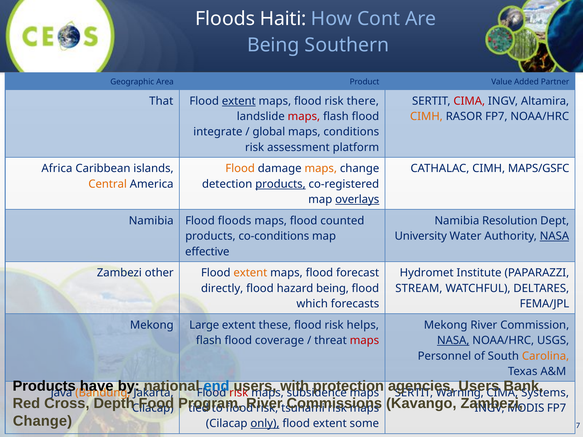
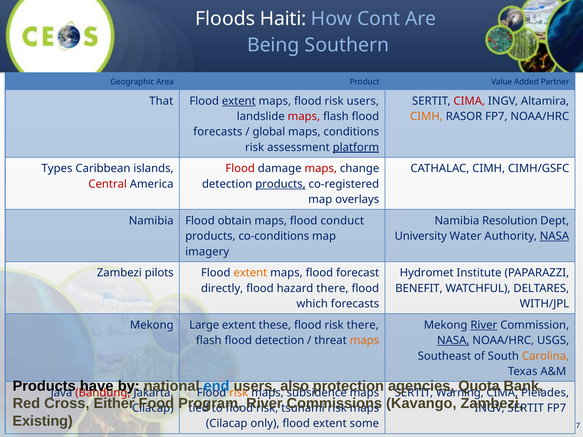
risk there: there -> users
integrate at (218, 132): integrate -> forecasts
platform underline: none -> present
Africa: Africa -> Types
Flood at (240, 169) colour: orange -> red
maps at (321, 169) colour: orange -> red
MAPS/GSFC: MAPS/GSFC -> CIMH/GSFC
Central colour: orange -> red
overlays underline: present -> none
Flood floods: floods -> obtain
counted: counted -> conduct
effective: effective -> imagery
other: other -> pilots
hazard being: being -> there
STREAM: STREAM -> BENEFIT
FEMA/JPL: FEMA/JPL -> WITH/JPL
risk helps: helps -> there
River at (484, 325) underline: none -> present
flood coverage: coverage -> detection
maps at (364, 341) colour: red -> orange
Personnel: Personnel -> Southeast
with: with -> also
Users at (479, 386): Users -> Quota
Bandung colour: orange -> red
risk at (239, 393) colour: red -> orange
Systems: Systems -> Pleiades
Depth: Depth -> Either
MODIS at (526, 408): MODIS -> SERTIT
Change at (42, 421): Change -> Existing
only underline: present -> none
